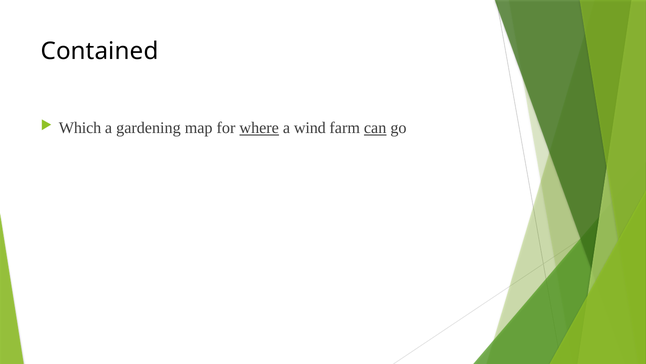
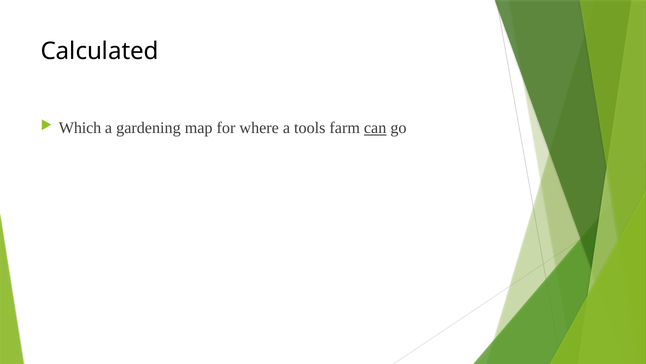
Contained: Contained -> Calculated
where underline: present -> none
wind: wind -> tools
